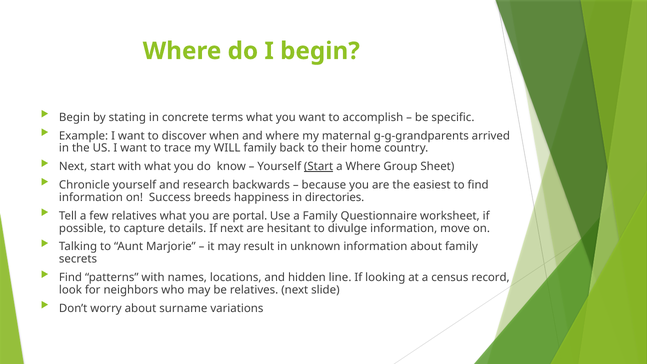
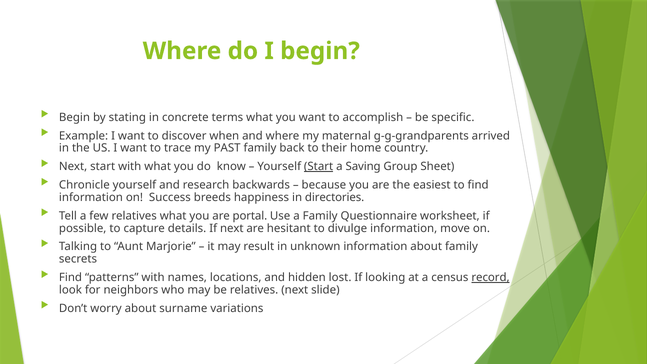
WILL: WILL -> PAST
a Where: Where -> Saving
line: line -> lost
record underline: none -> present
